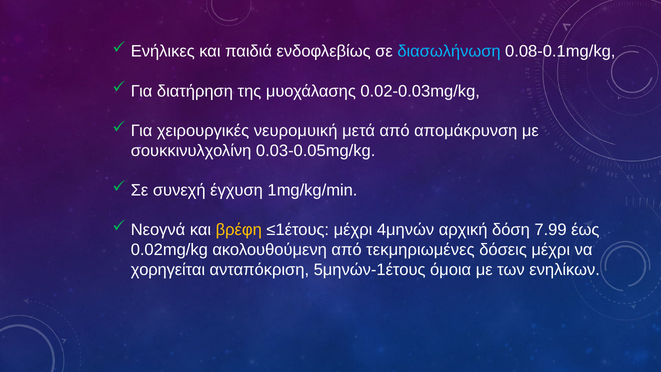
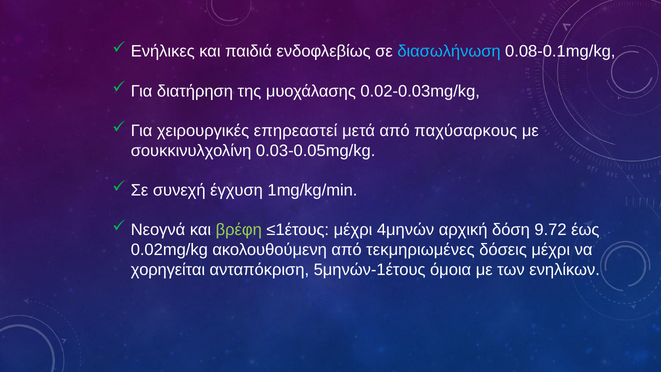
νευρομυική: νευρομυική -> επηρεαστεί
απομάκρυνση: απομάκρυνση -> παχύσαρκους
βρέφη colour: yellow -> light green
7.99: 7.99 -> 9.72
